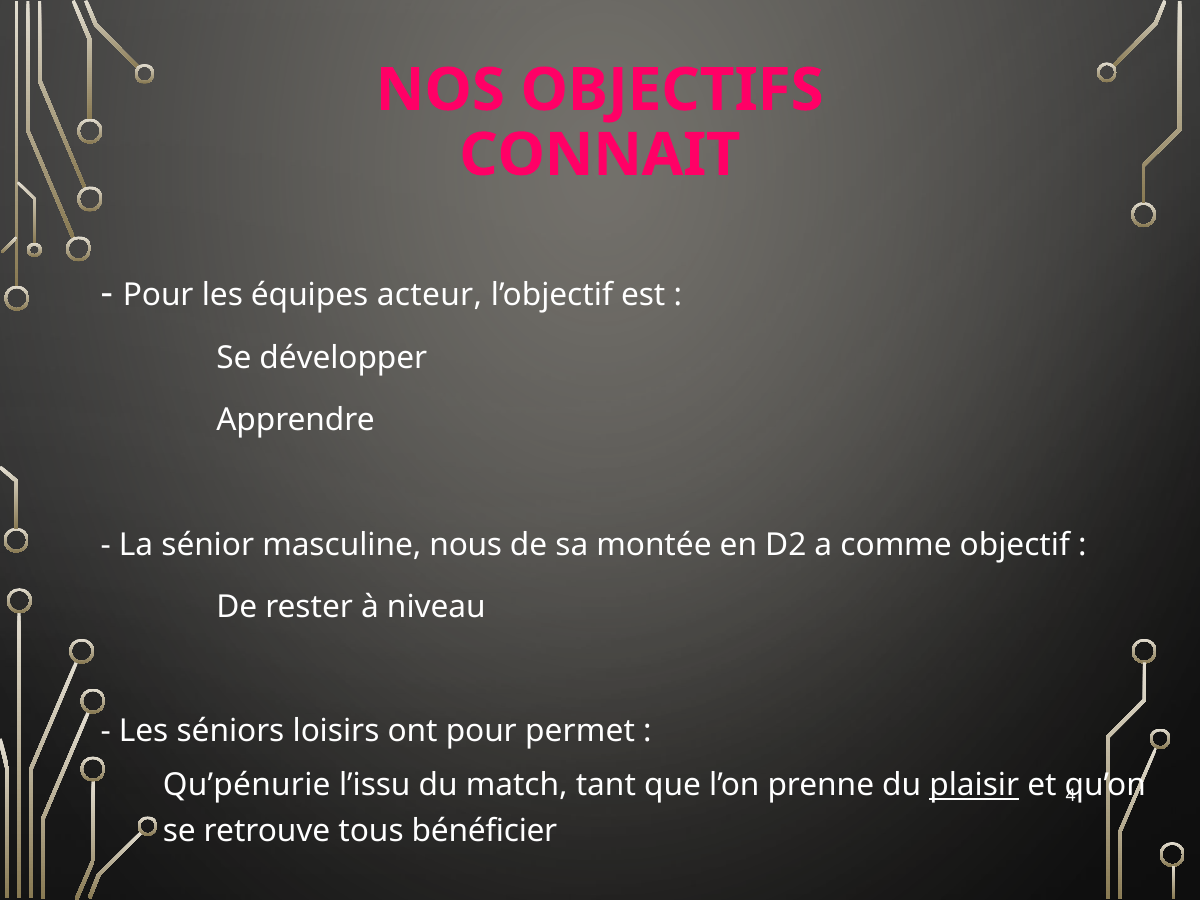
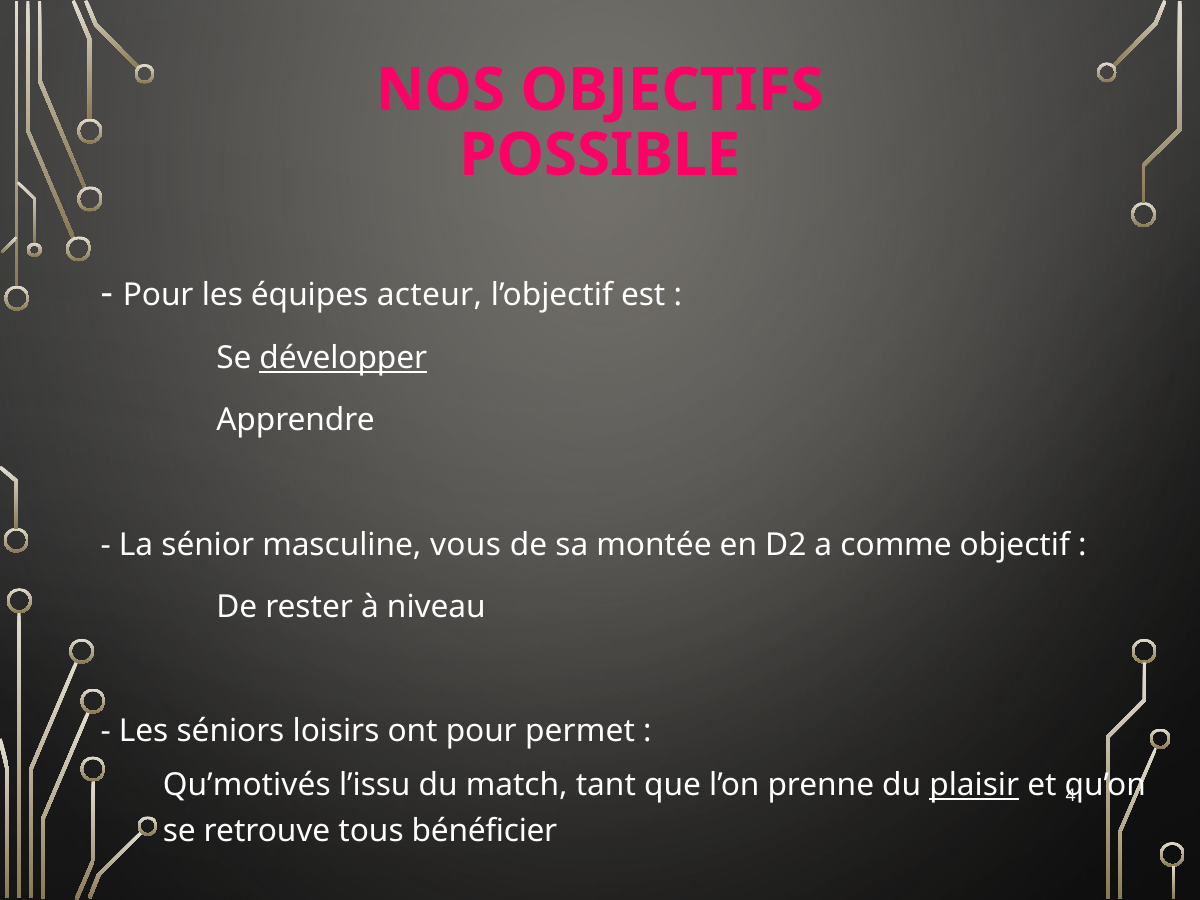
CONNAIT: CONNAIT -> POSSIBLE
développer underline: none -> present
nous: nous -> vous
Qu’pénurie: Qu’pénurie -> Qu’motivés
